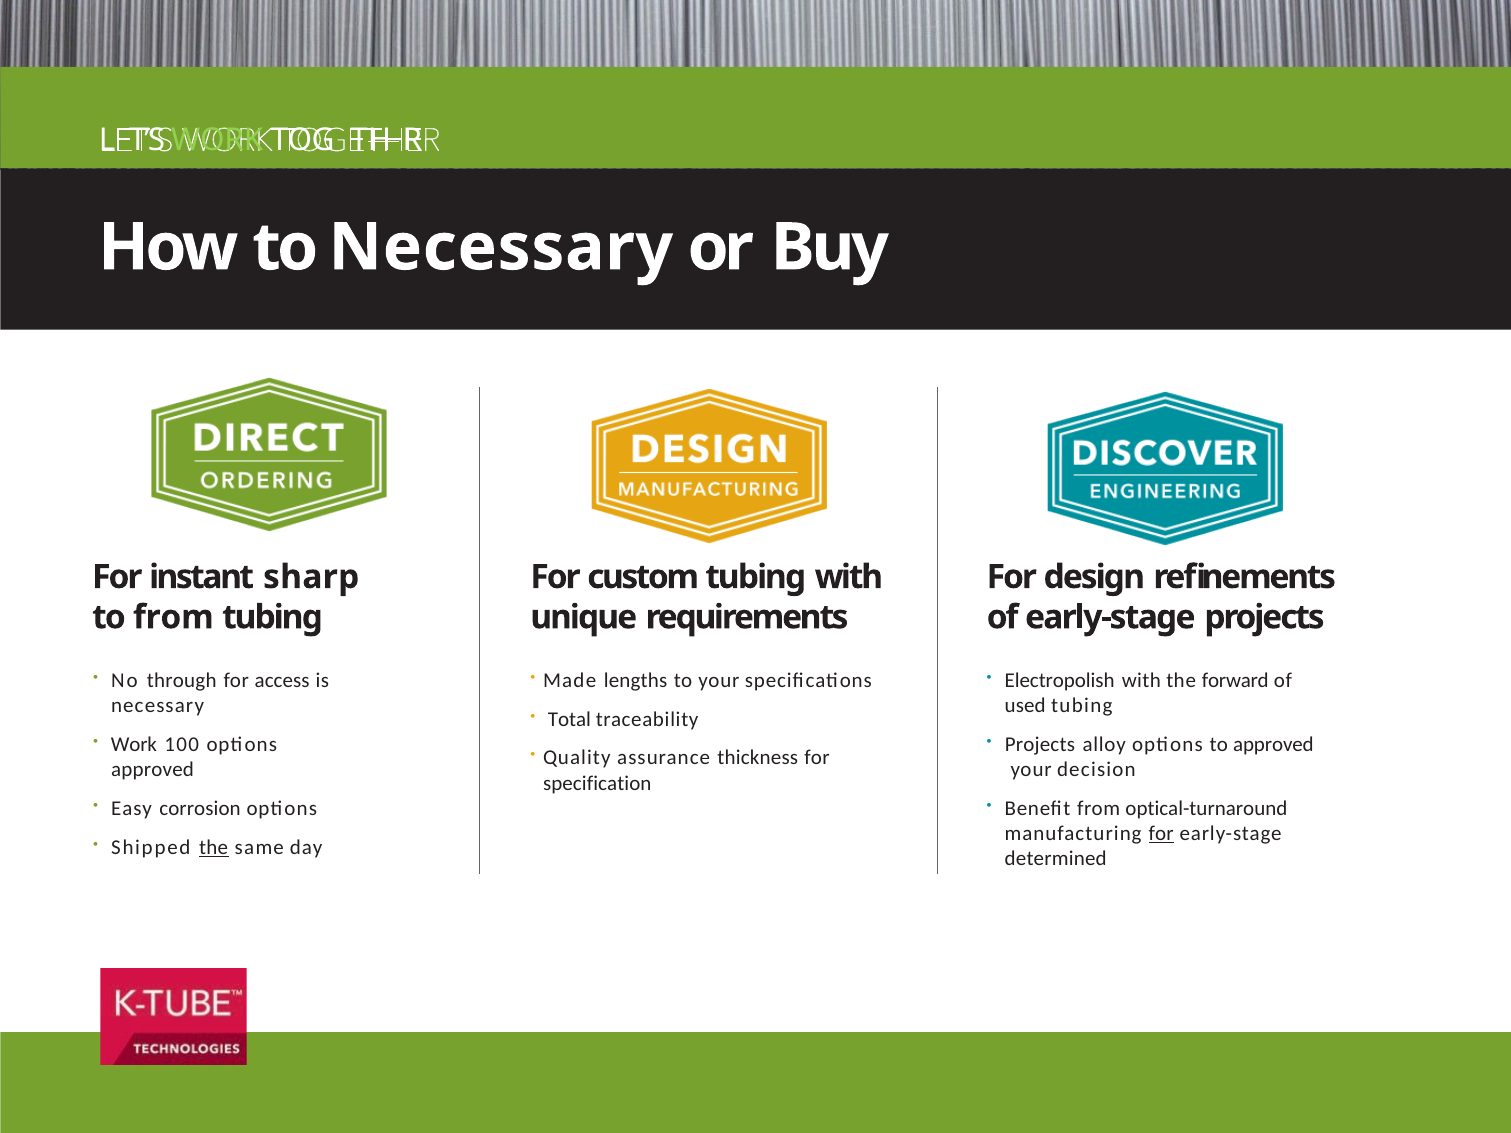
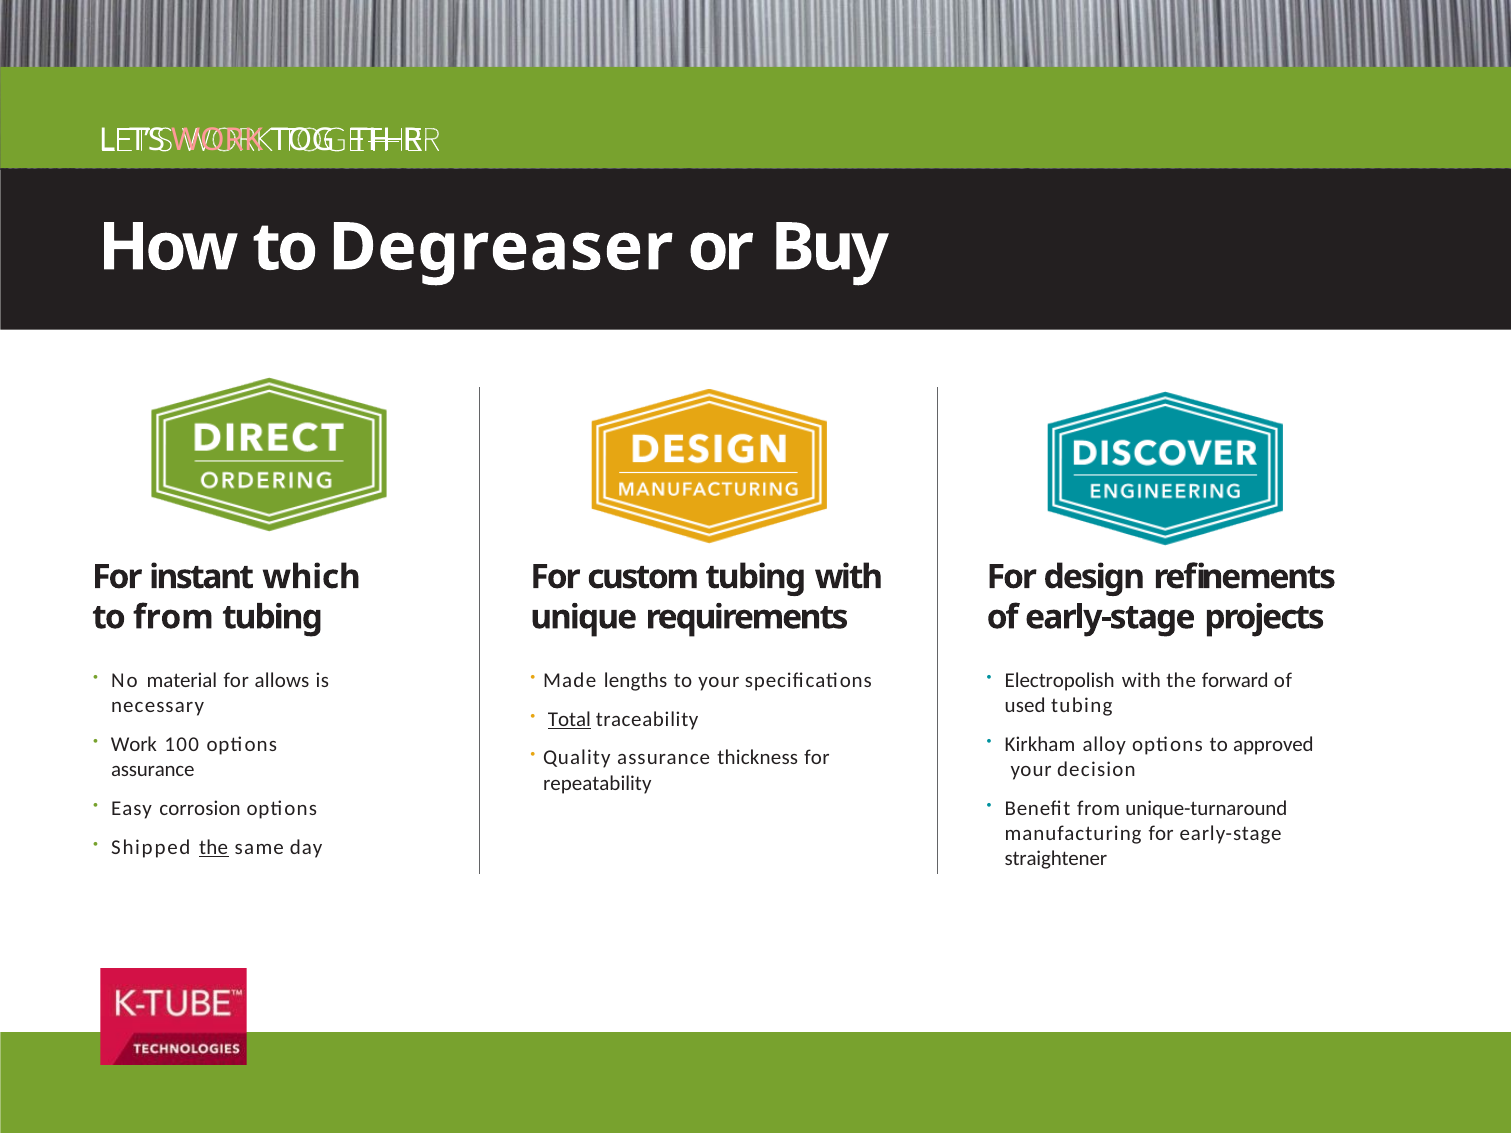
WORK at (217, 140) colour: light green -> pink
to Necessary: Necessary -> Degreaser
sharp: sharp -> which
through: through -> material
access: access -> allows
Total underline: none -> present
Projects at (1040, 745): Projects -> Kirkham
approved at (153, 770): approved -> assurance
specification: specification -> repeatability
optical-turnaround: optical-turnaround -> unique-turnaround
for at (1161, 834) underline: present -> none
determined: determined -> straightener
